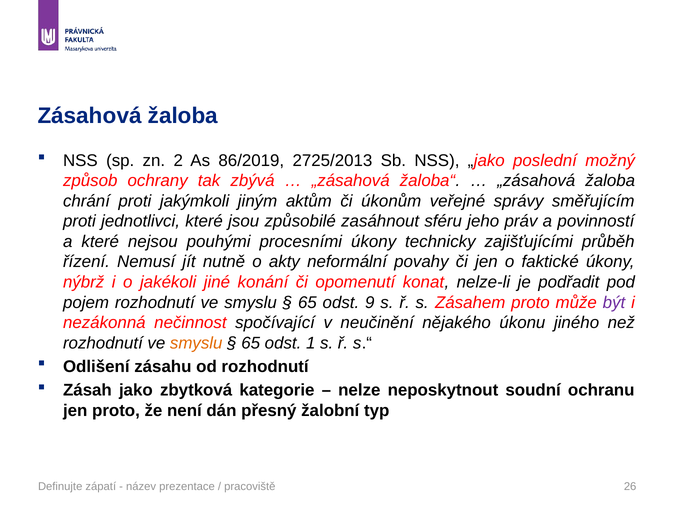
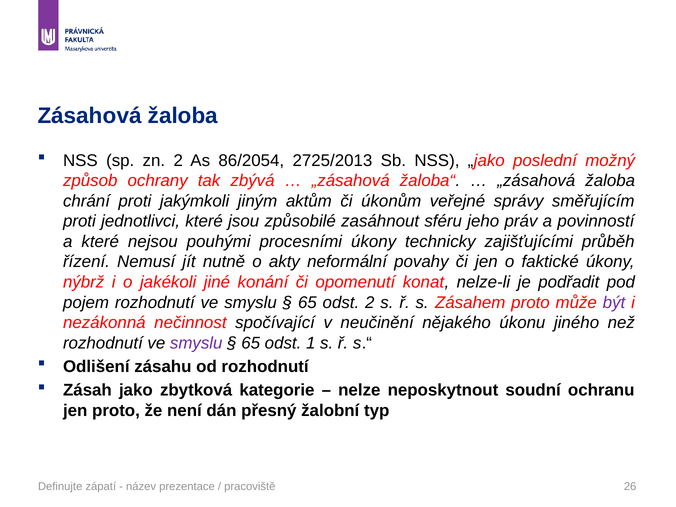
86/2019: 86/2019 -> 86/2054
odst 9: 9 -> 2
smyslu at (196, 343) colour: orange -> purple
